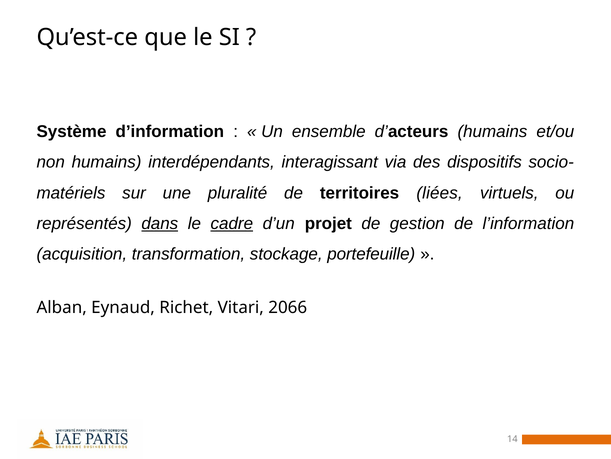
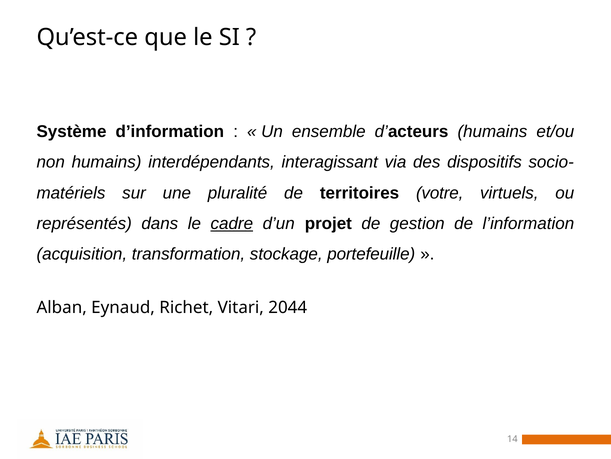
liées: liées -> votre
dans underline: present -> none
2066: 2066 -> 2044
